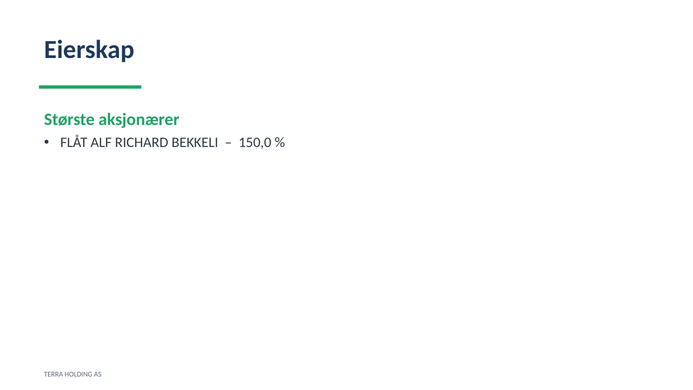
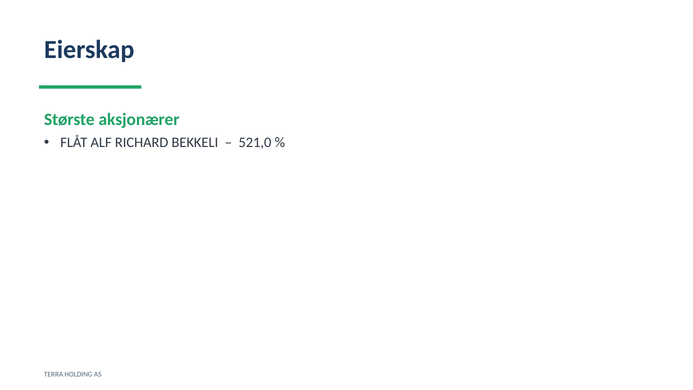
150,0: 150,0 -> 521,0
